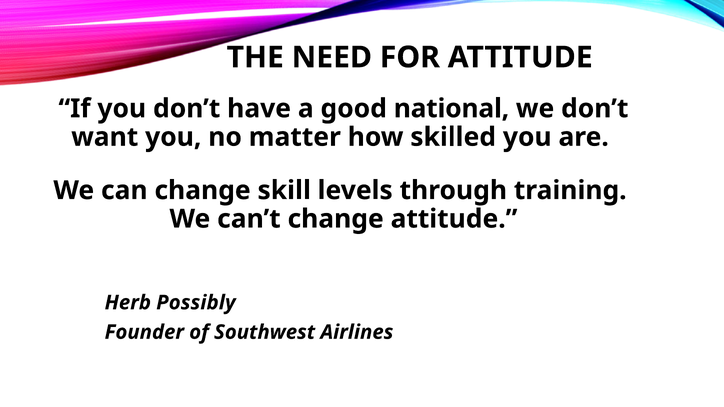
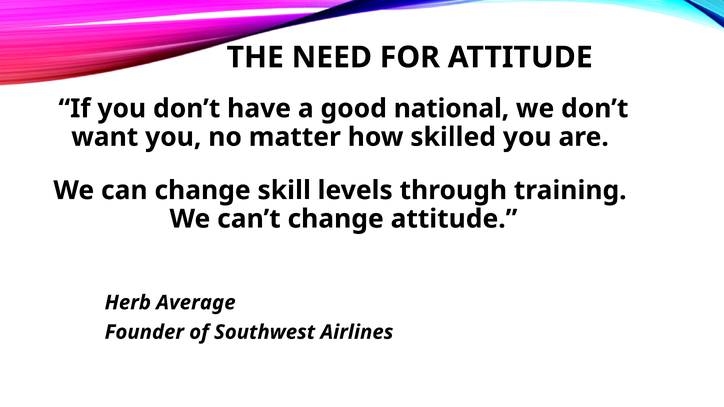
Possibly: Possibly -> Average
